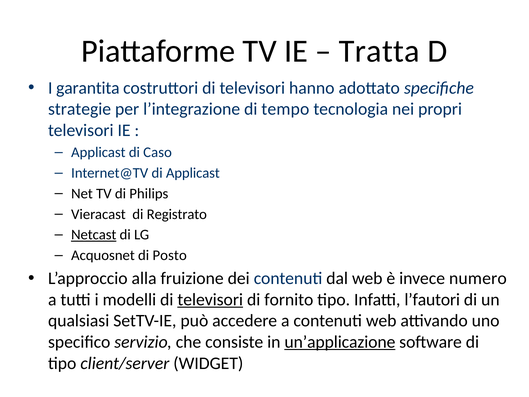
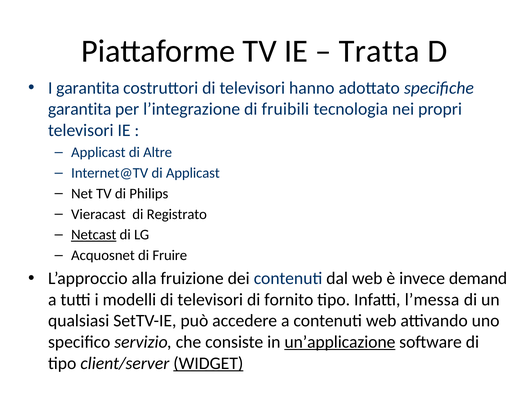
strategie at (80, 109): strategie -> garantita
tempo: tempo -> fruibili
Caso: Caso -> Altre
Posto: Posto -> Fruire
numero: numero -> demand
televisori at (210, 299) underline: present -> none
l’fautori: l’fautori -> l’messa
WIDGET underline: none -> present
